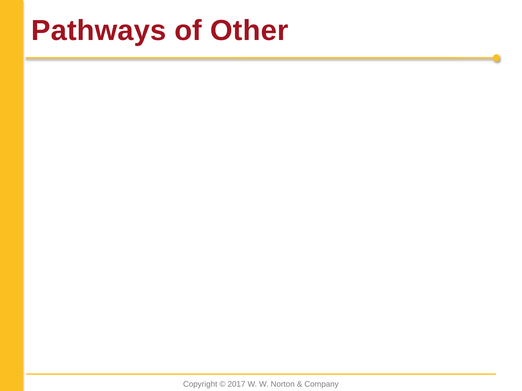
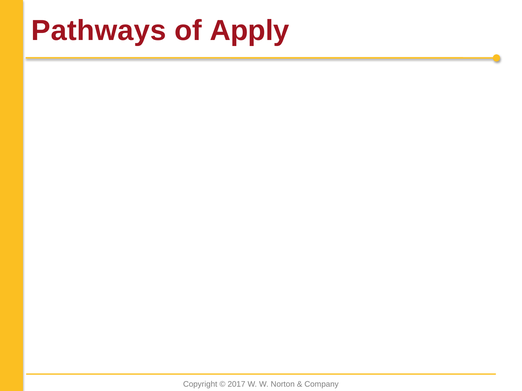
Other: Other -> Apply
